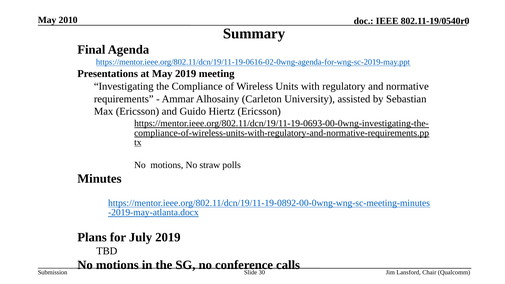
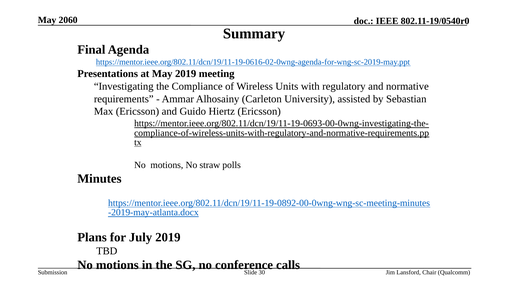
2010: 2010 -> 2060
